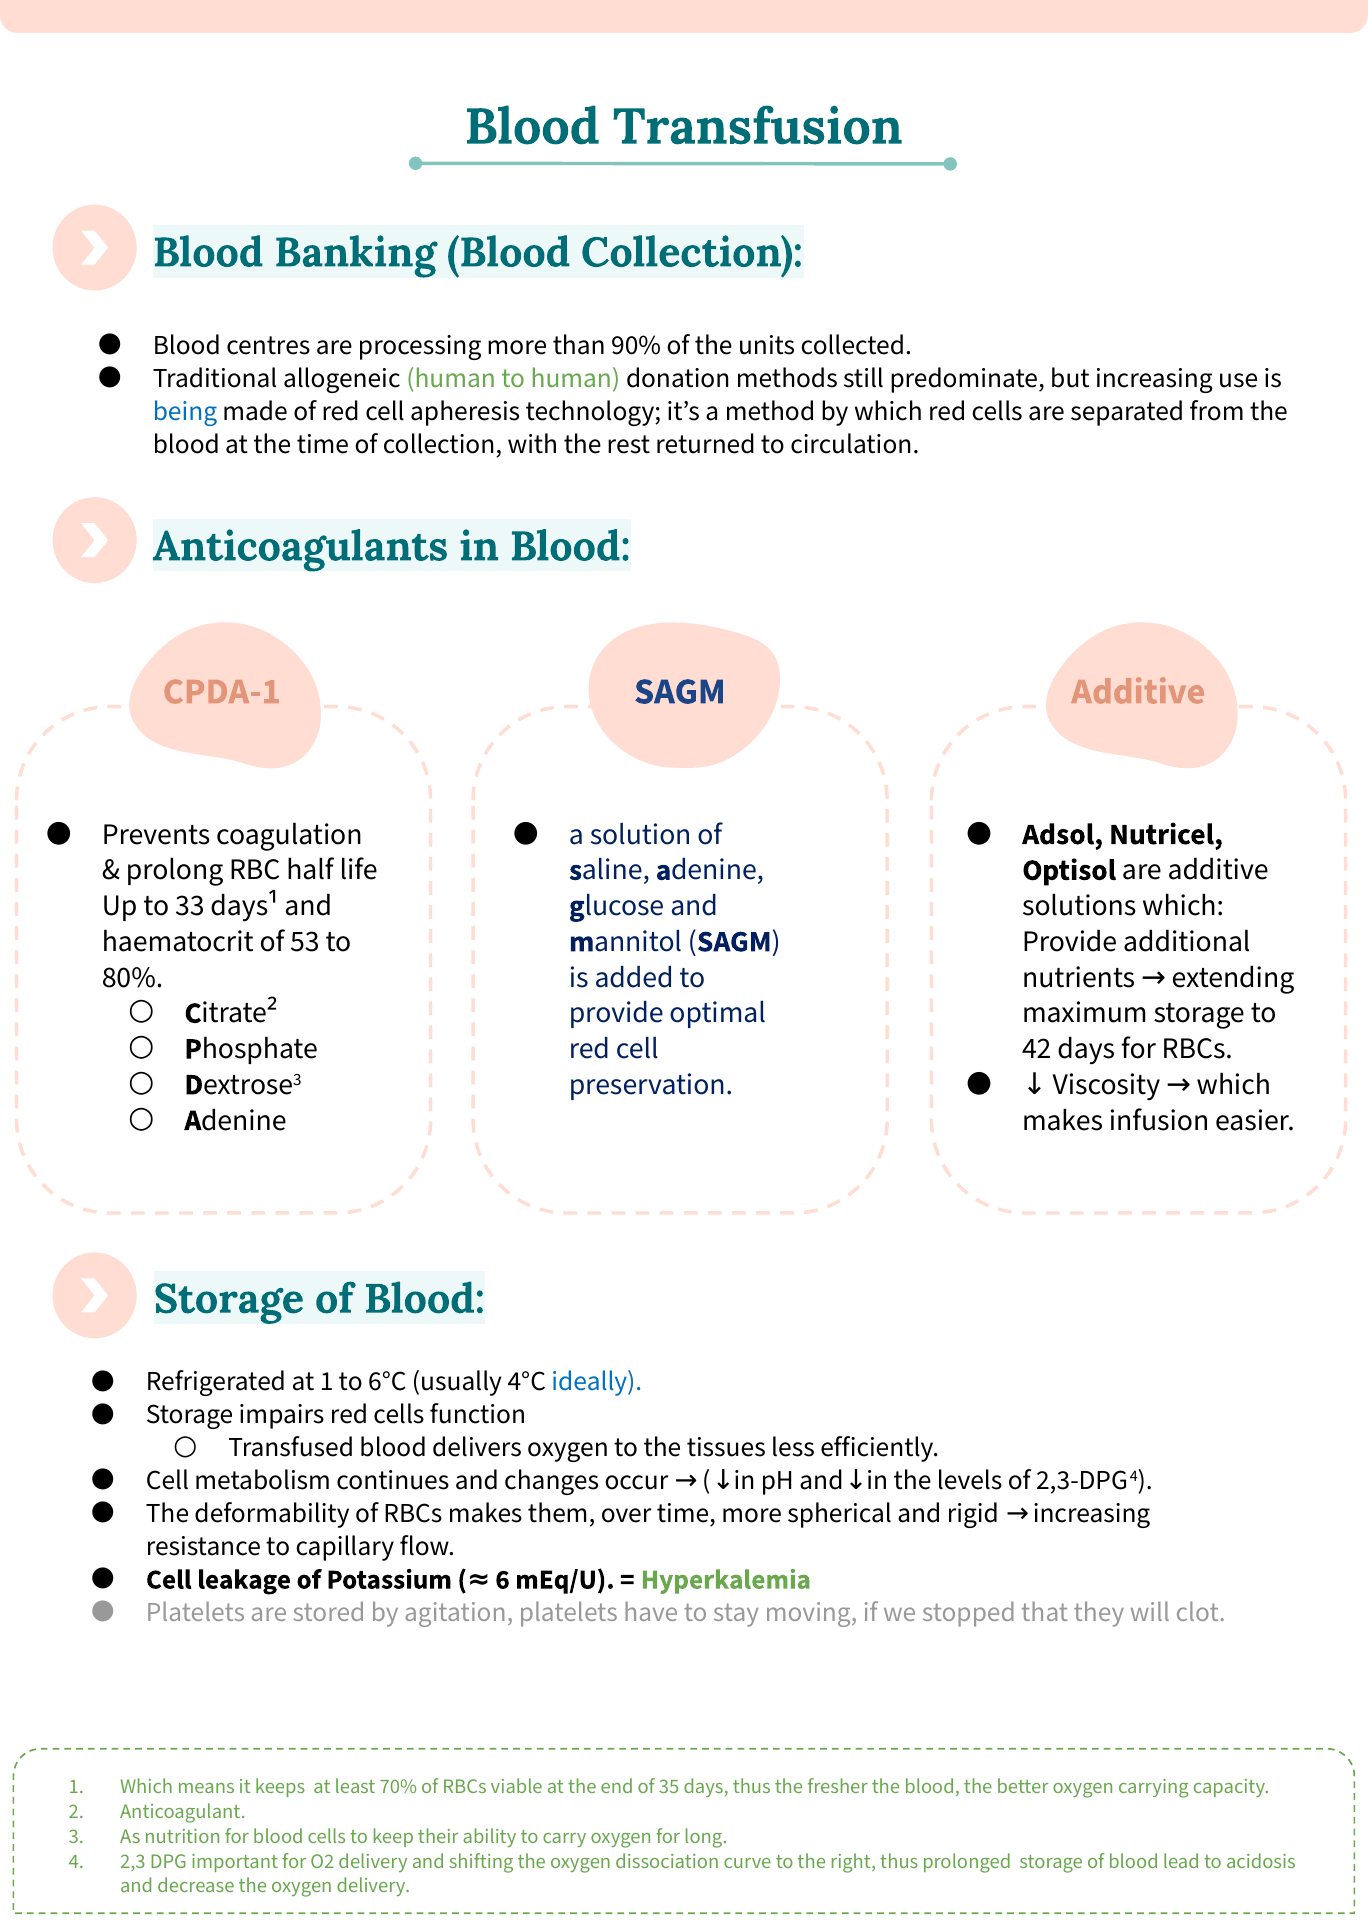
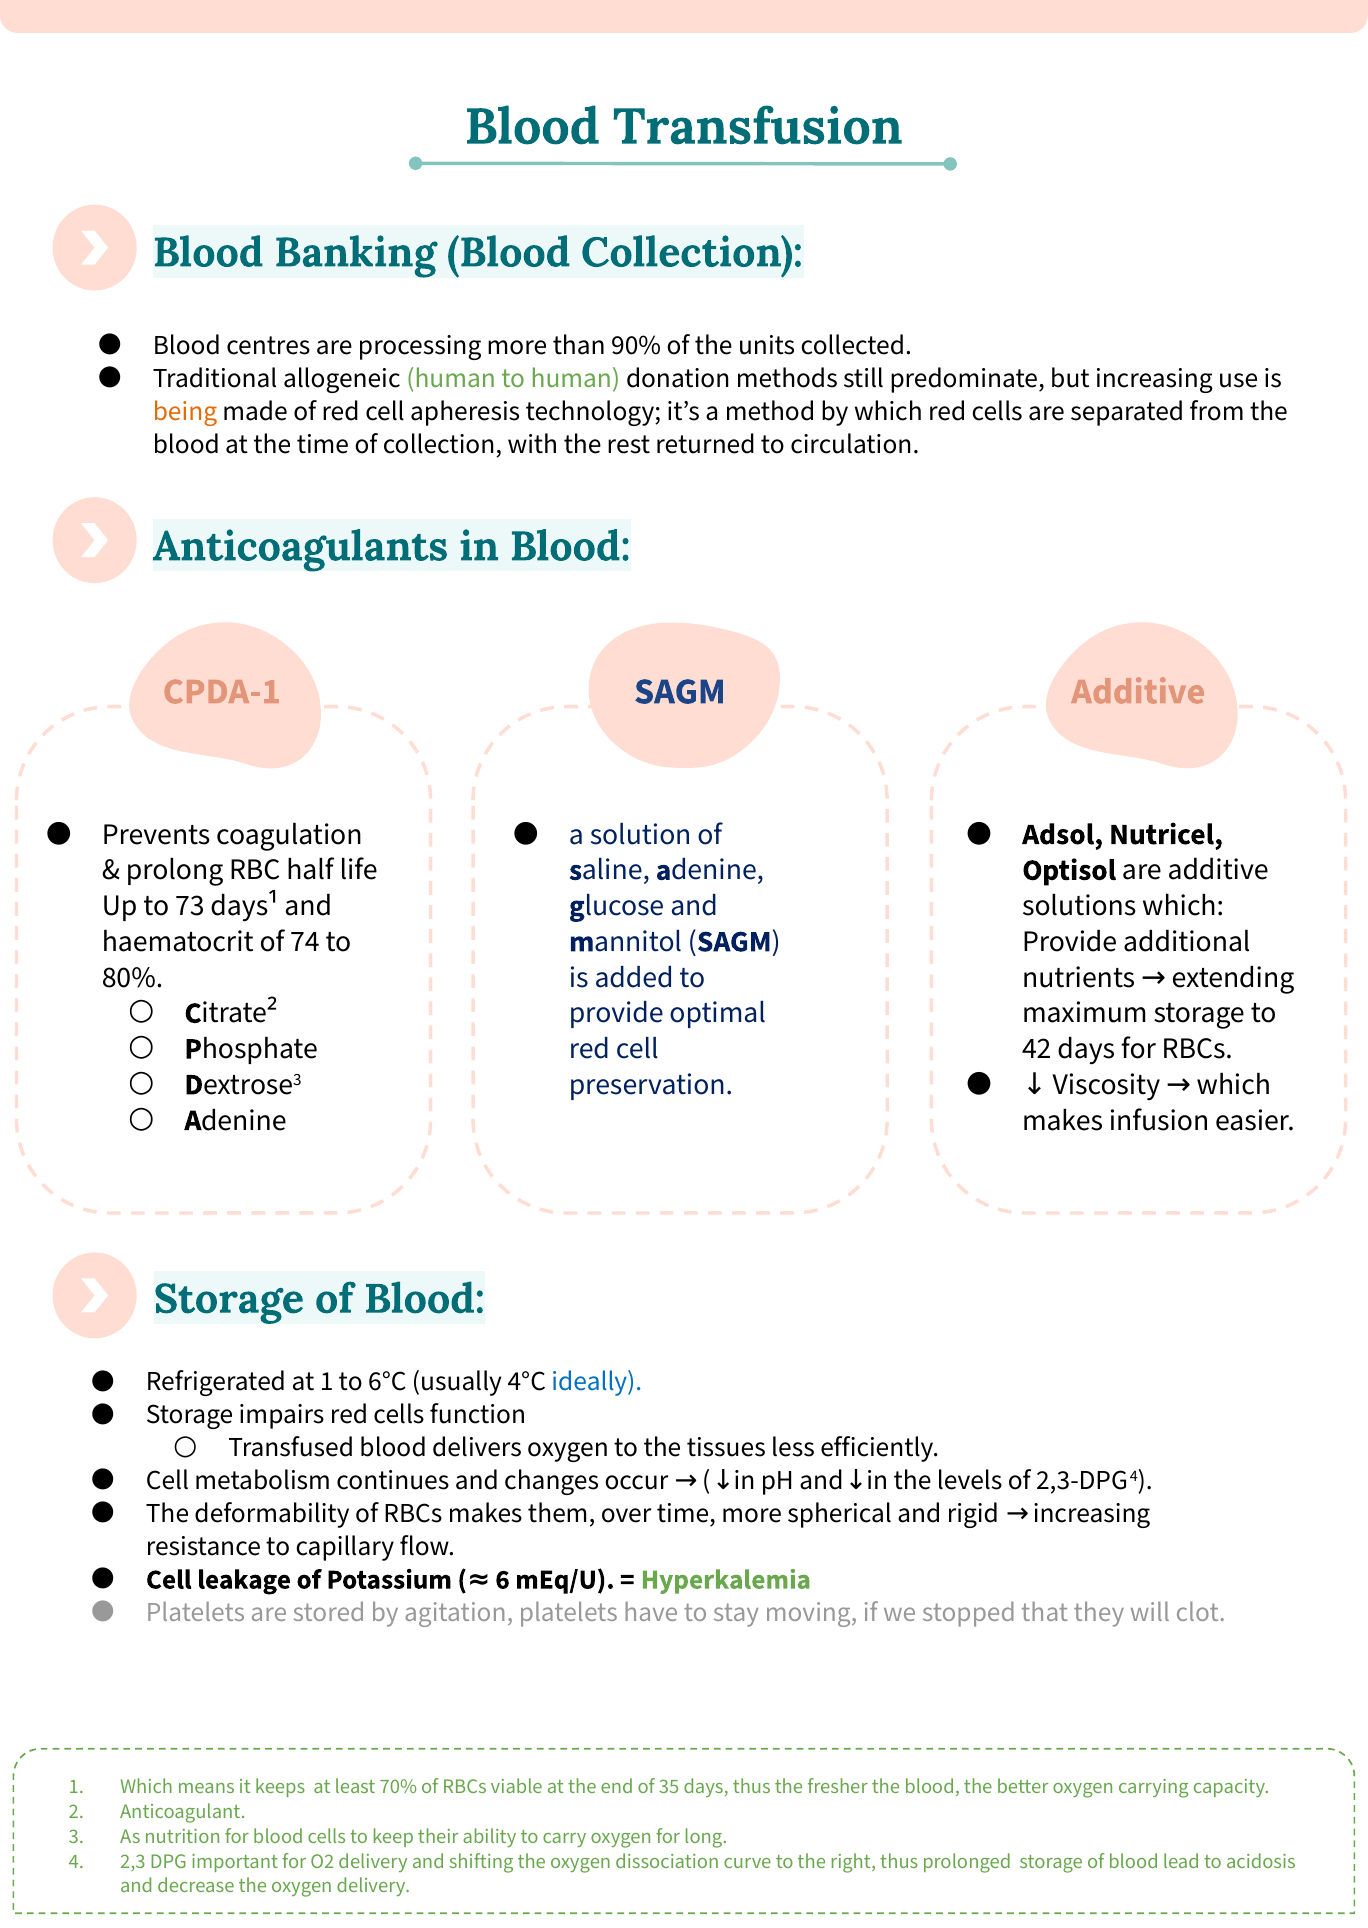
being colour: blue -> orange
33: 33 -> 73
53: 53 -> 74
